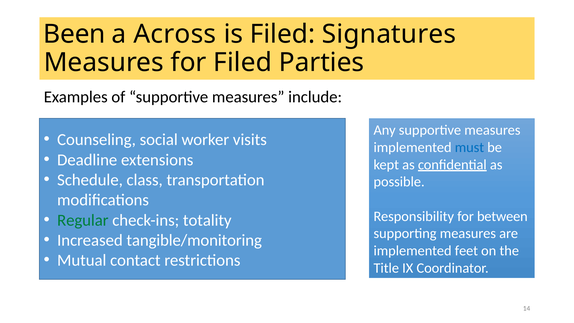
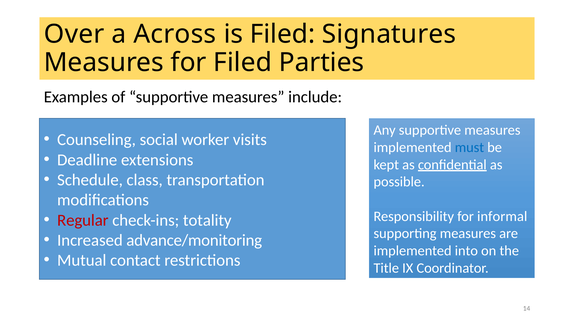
Been: Been -> Over
between: between -> informal
Regular colour: green -> red
tangible/monitoring: tangible/monitoring -> advance/monitoring
feet: feet -> into
